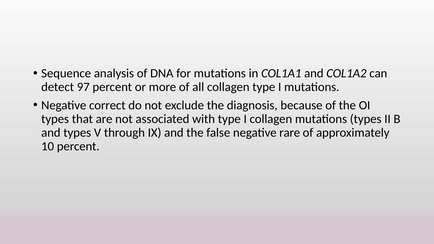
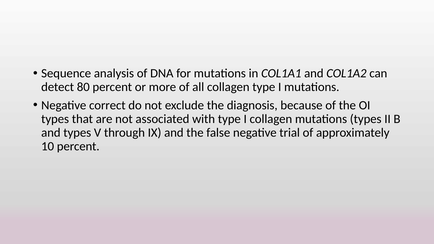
97: 97 -> 80
rare: rare -> trial
